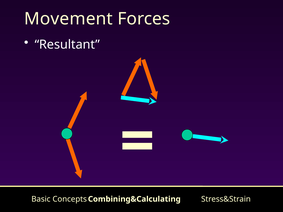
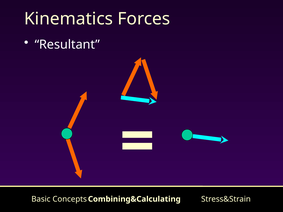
Movement: Movement -> Kinematics
